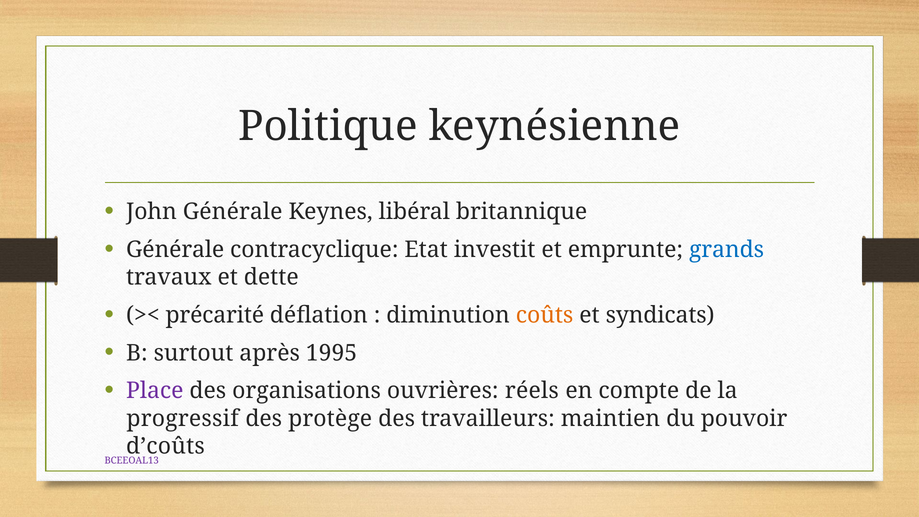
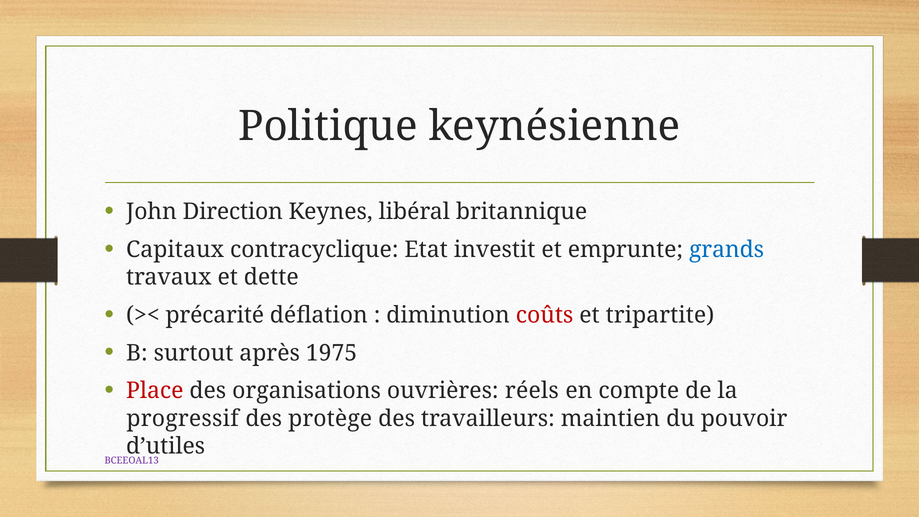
John Générale: Générale -> Direction
Générale at (175, 249): Générale -> Capitaux
coûts colour: orange -> red
syndicats: syndicats -> tripartite
1995: 1995 -> 1975
Place colour: purple -> red
d’coûts: d’coûts -> d’utiles
